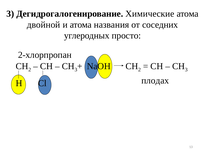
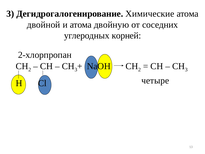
названия: названия -> двойную
просто: просто -> корней
плодах: плодах -> четыре
